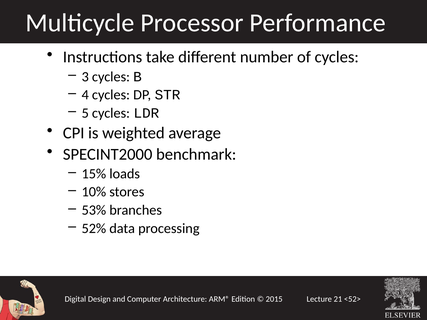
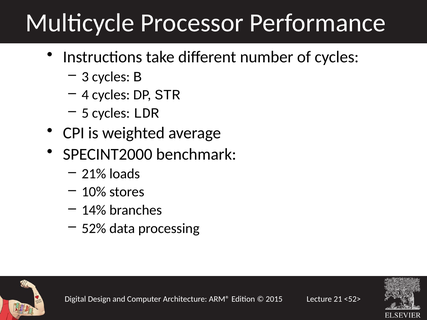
15%: 15% -> 21%
53%: 53% -> 14%
